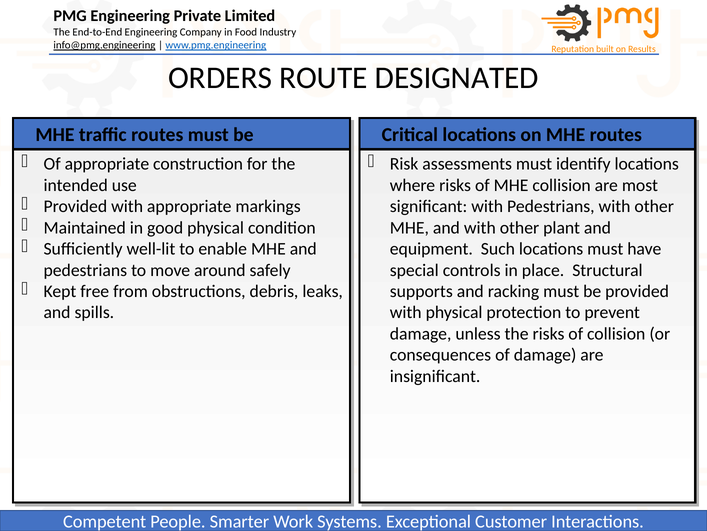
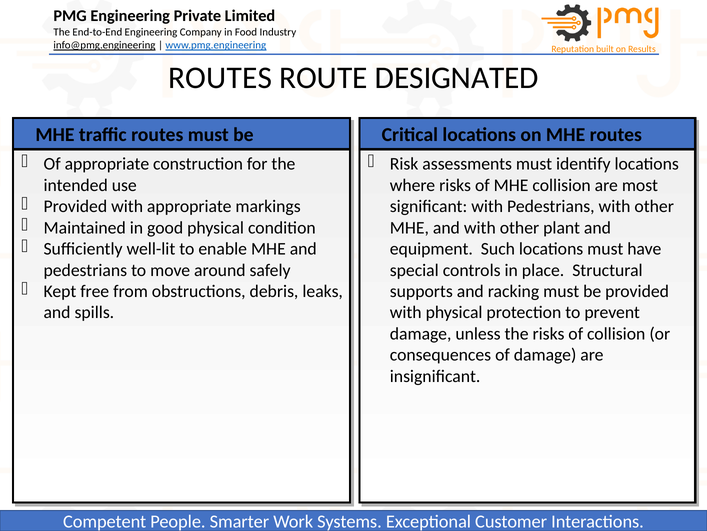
ORDERS at (220, 78): ORDERS -> ROUTES
